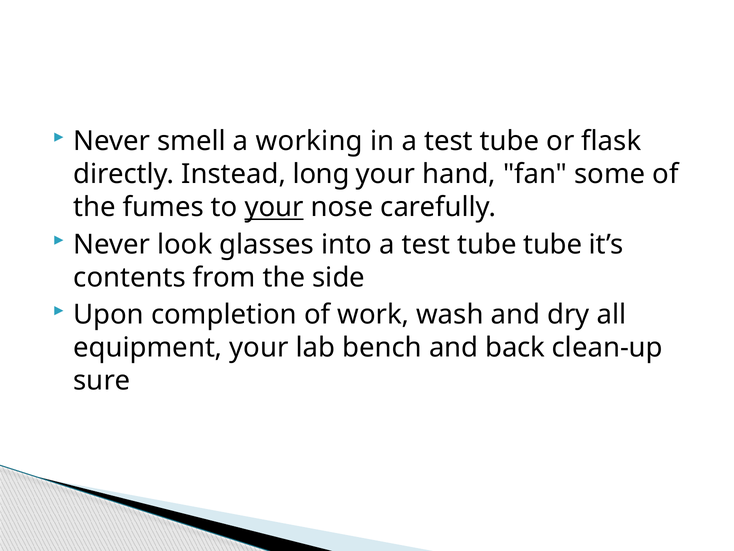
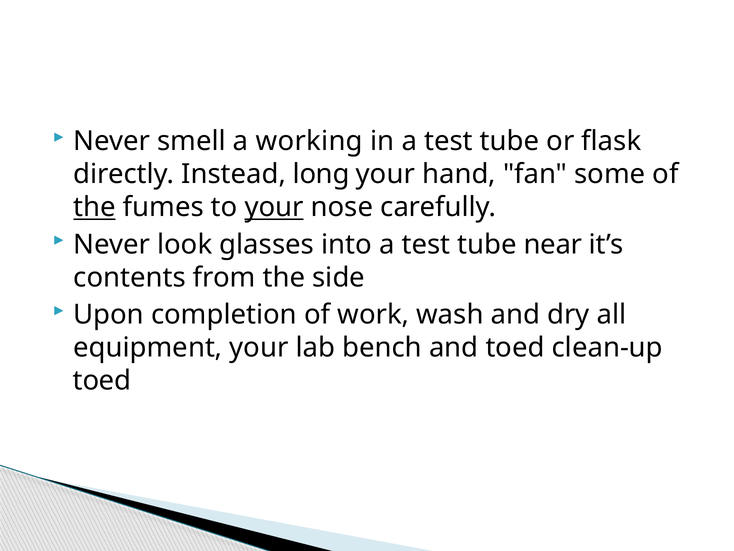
the at (95, 207) underline: none -> present
tube tube: tube -> near
and back: back -> toed
sure at (102, 381): sure -> toed
